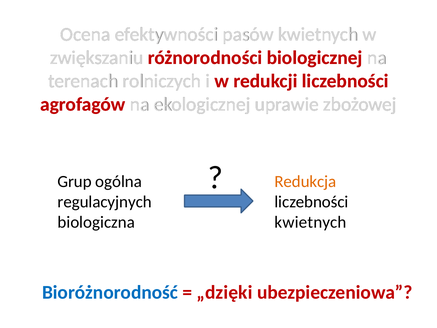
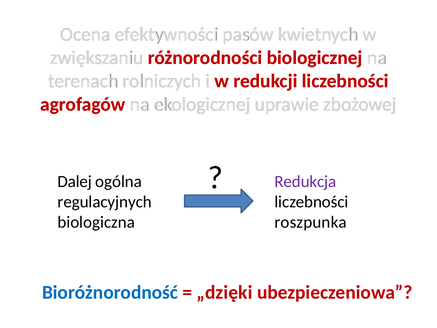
Grup: Grup -> Dalej
Redukcja colour: orange -> purple
kwietnych at (311, 222): kwietnych -> roszpunka
